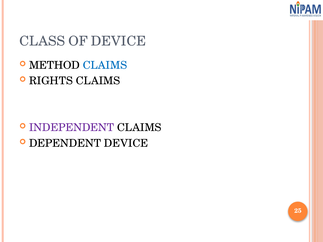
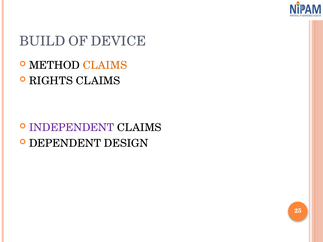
CLASS: CLASS -> BUILD
CLAIMS at (105, 65) colour: blue -> orange
DEPENDENT DEVICE: DEVICE -> DESIGN
